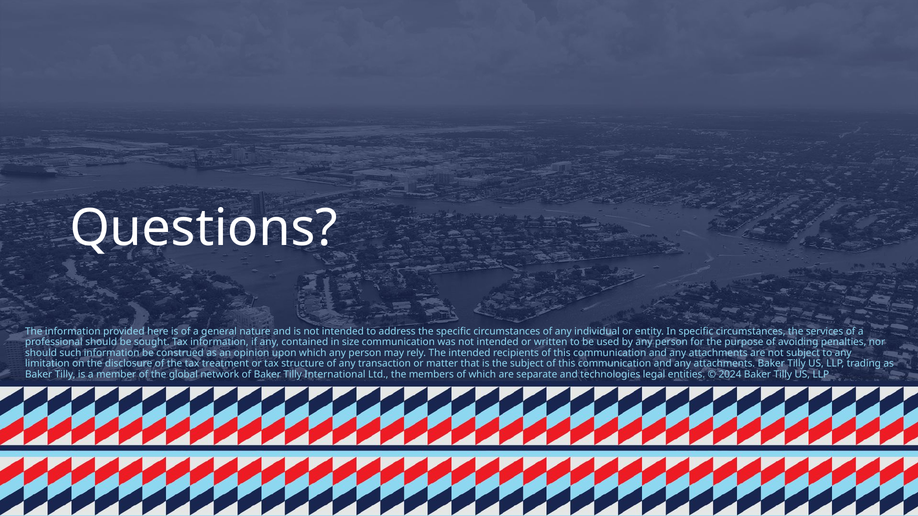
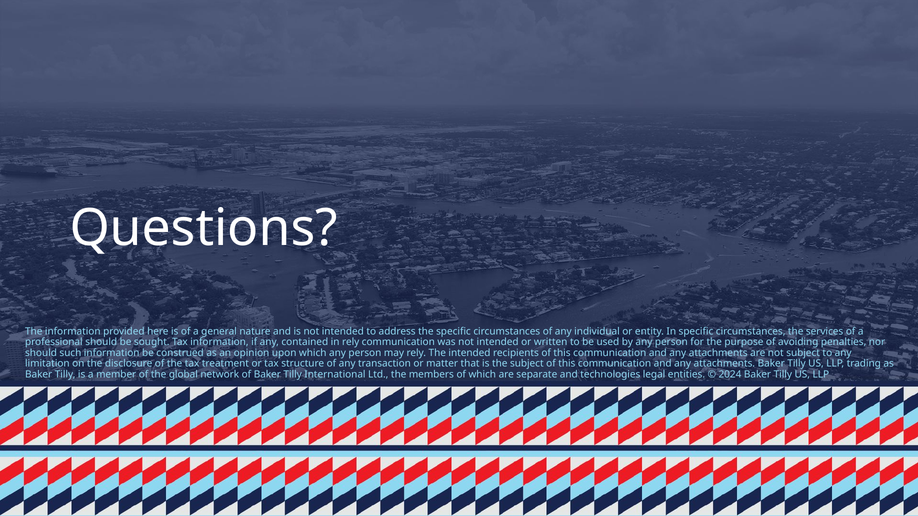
in size: size -> rely
